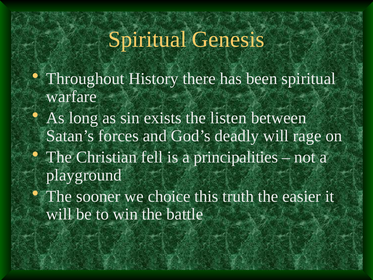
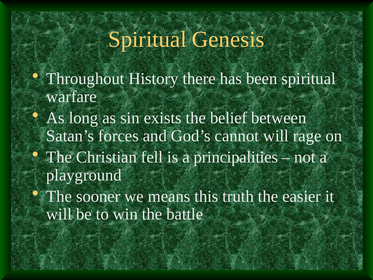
listen: listen -> belief
deadly: deadly -> cannot
choice: choice -> means
